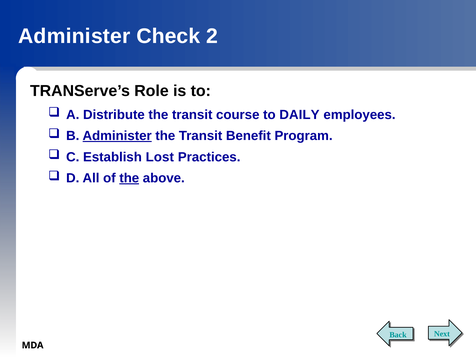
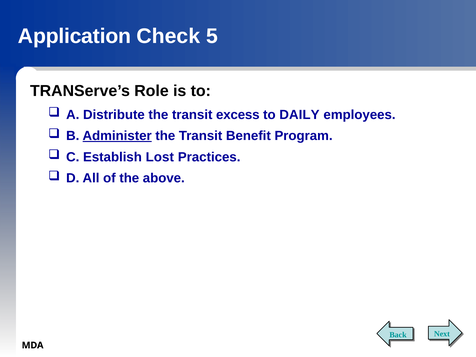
Administer at (74, 36): Administer -> Application
2: 2 -> 5
course: course -> excess
the at (129, 178) underline: present -> none
